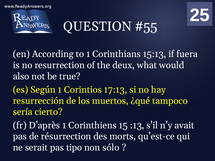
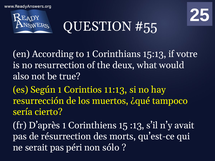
fuera: fuera -> votre
17:13: 17:13 -> 11:13
tipo: tipo -> péri
